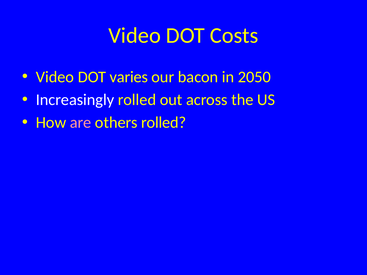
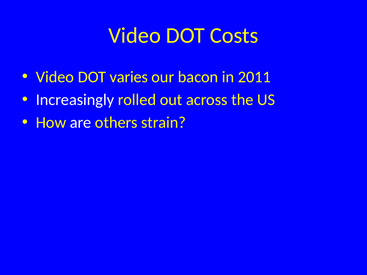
2050: 2050 -> 2011
are colour: pink -> white
others rolled: rolled -> strain
